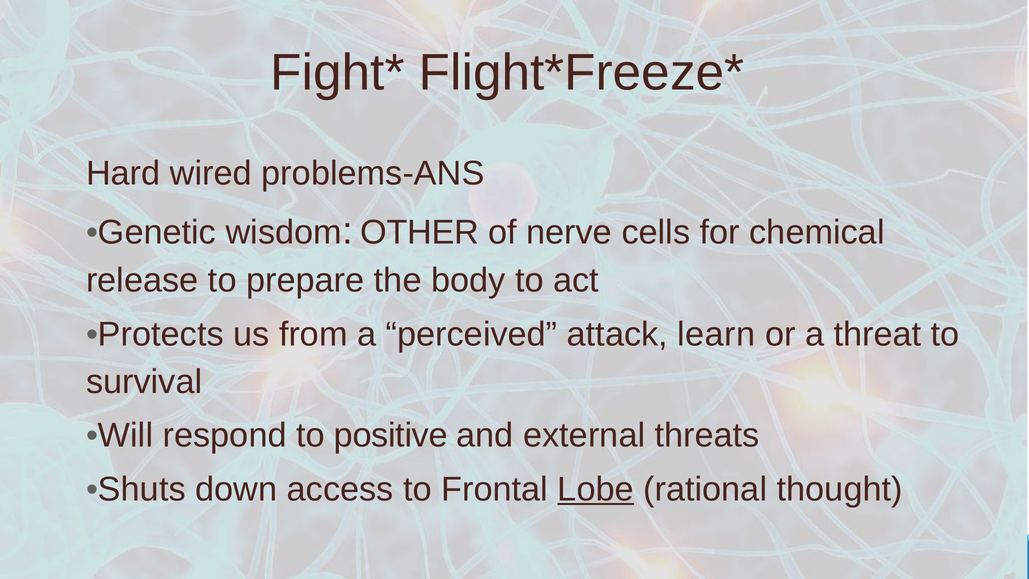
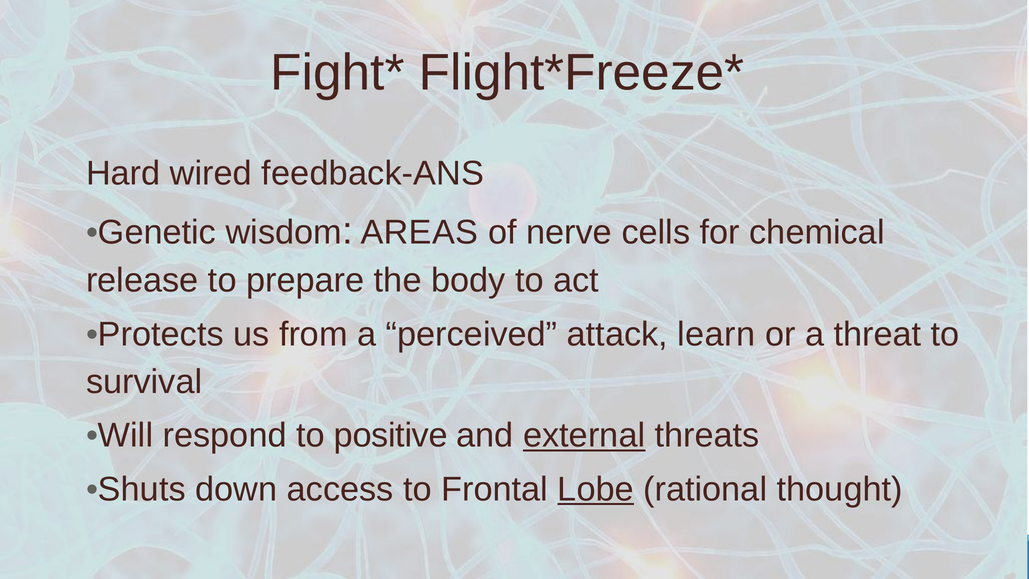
problems-ANS: problems-ANS -> feedback-ANS
OTHER: OTHER -> AREAS
external underline: none -> present
